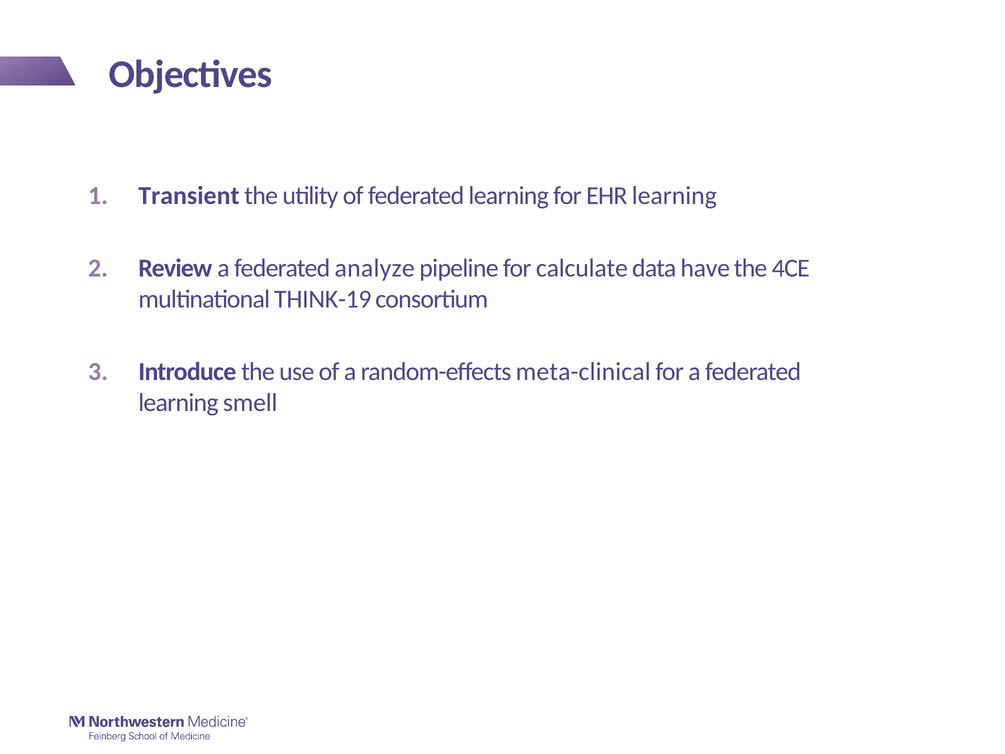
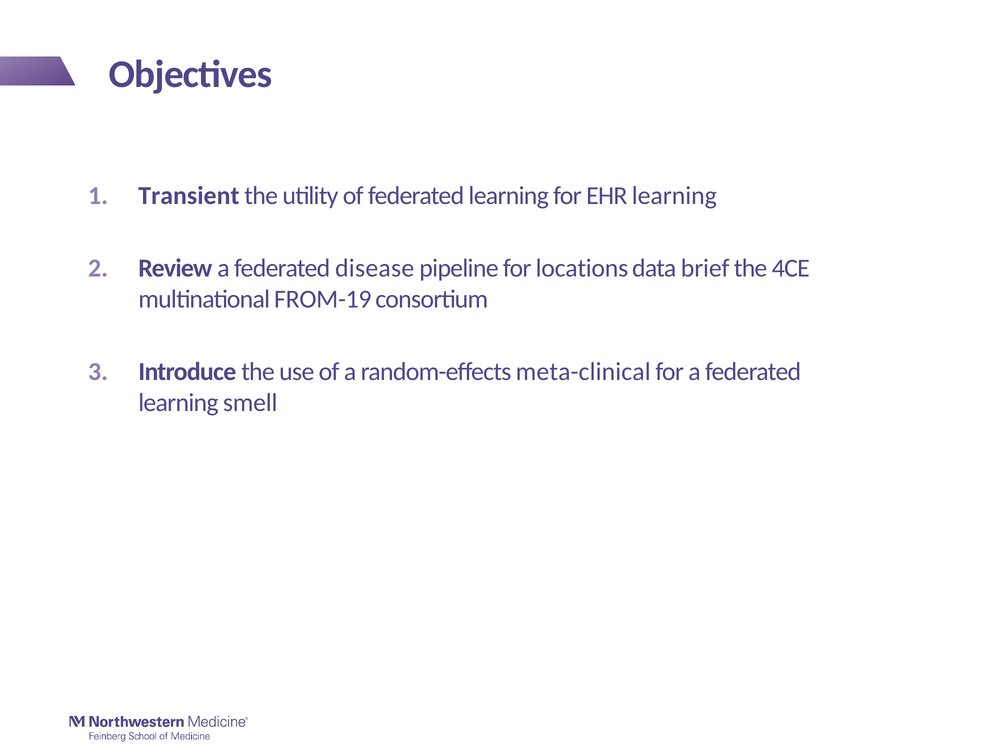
analyze: analyze -> disease
calculate: calculate -> locations
have: have -> brief
THINK-19: THINK-19 -> FROM-19
